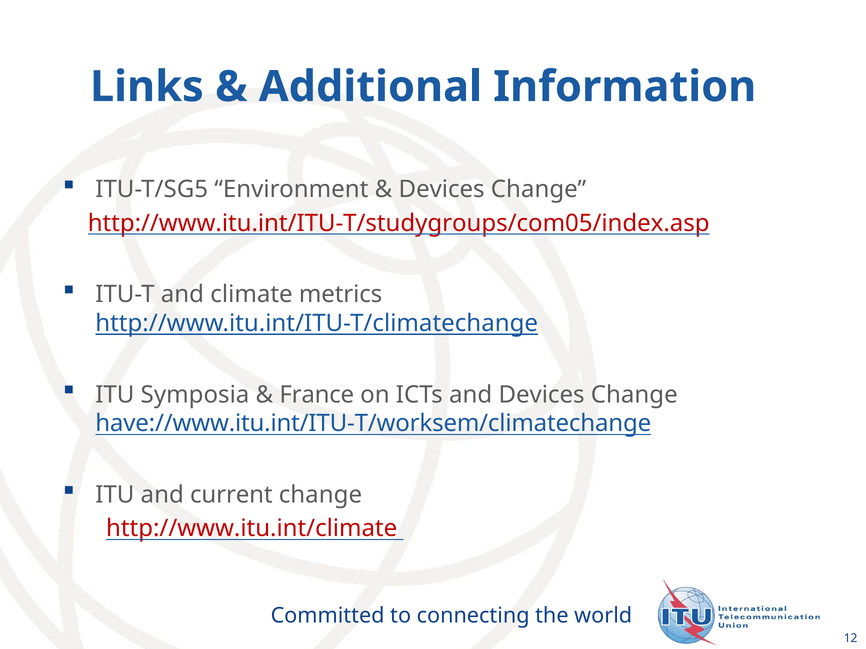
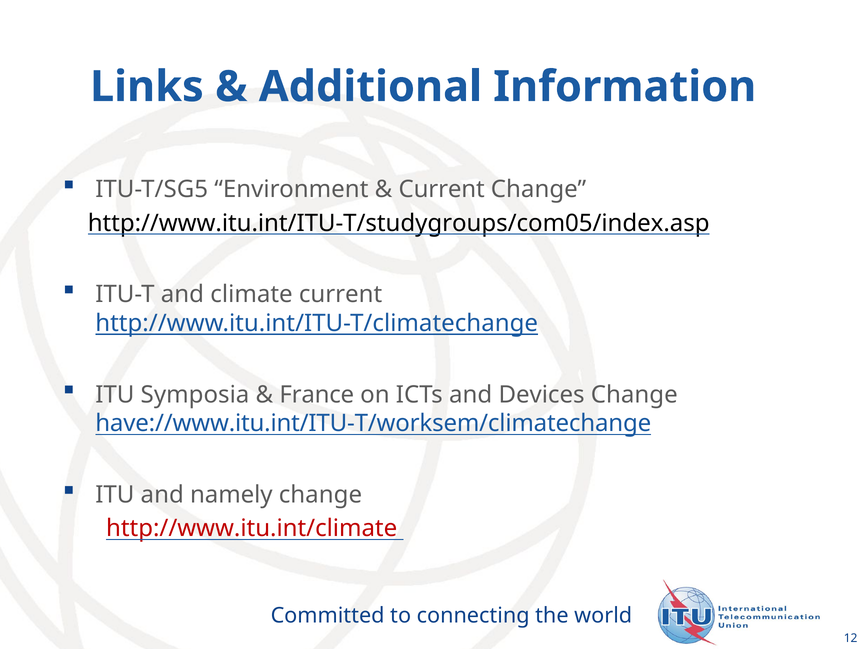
Devices at (442, 190): Devices -> Current
http://www.itu.int/ITU-T/studygroups/com05/index.asp colour: red -> black
climate metrics: metrics -> current
current: current -> namely
